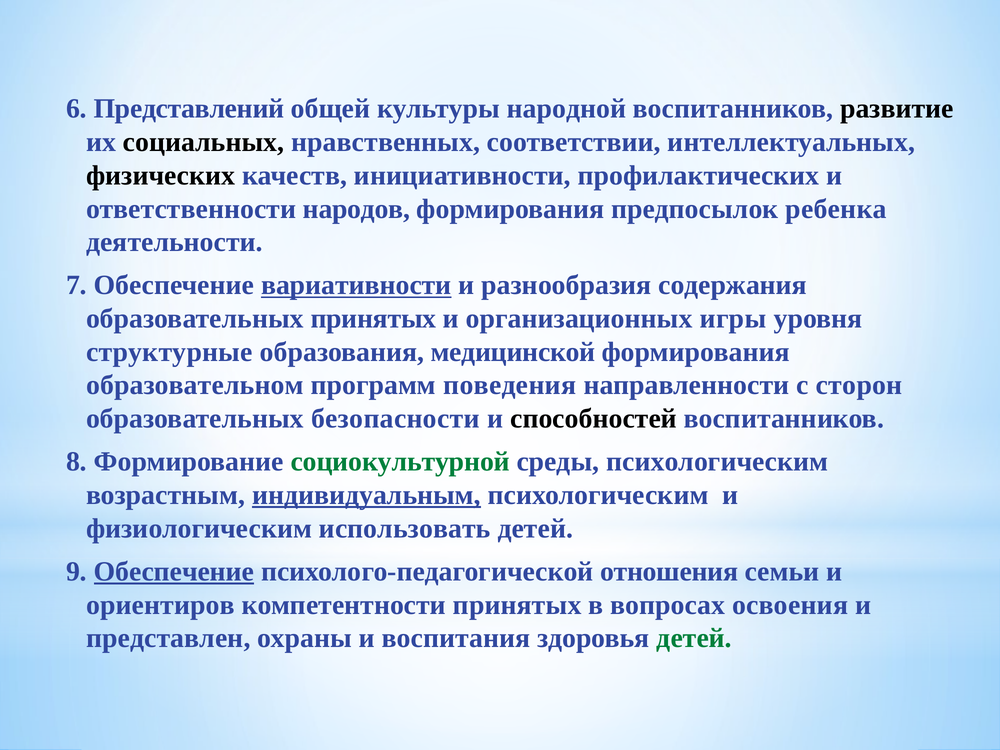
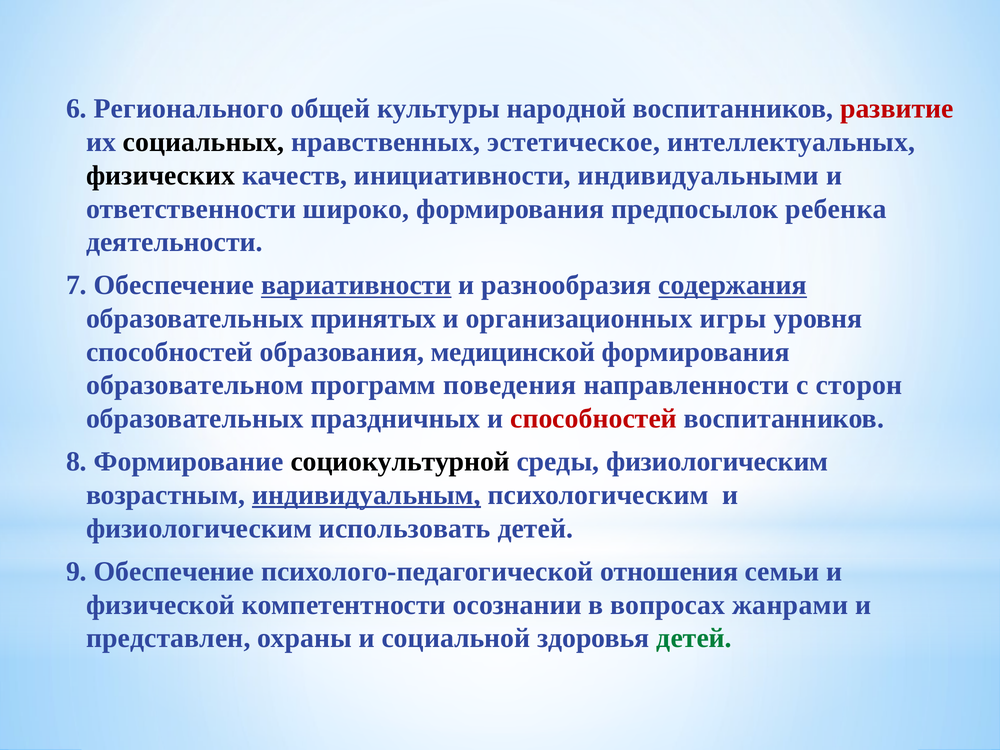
Представлений: Представлений -> Регионального
развитие colour: black -> red
соответствии: соответствии -> эстетическое
профилактических: профилактических -> индивидуальными
народов: народов -> широко
содержания underline: none -> present
структурные at (169, 352): структурные -> способностей
безопасности: безопасности -> праздничных
способностей at (594, 419) colour: black -> red
социокультурной colour: green -> black
среды психологическим: психологическим -> физиологическим
Обеспечение at (174, 571) underline: present -> none
ориентиров: ориентиров -> физической
компетентности принятых: принятых -> осознании
освоения: освоения -> жанрами
воспитания: воспитания -> социальной
